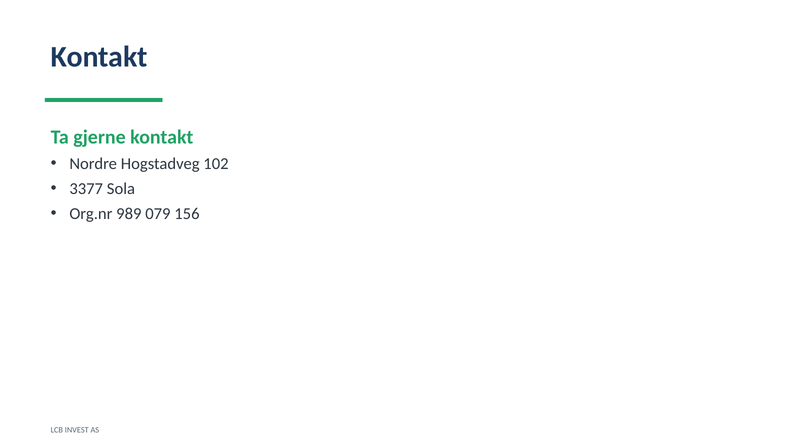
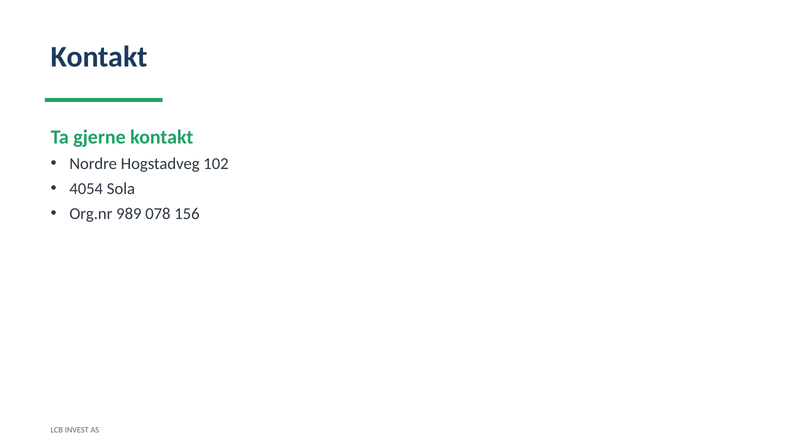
3377: 3377 -> 4054
079: 079 -> 078
